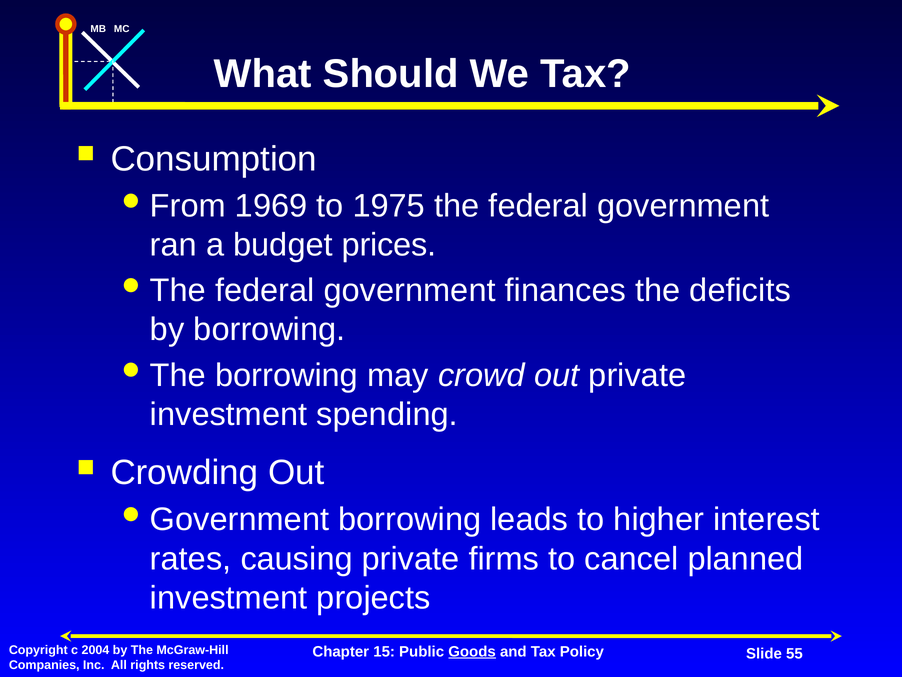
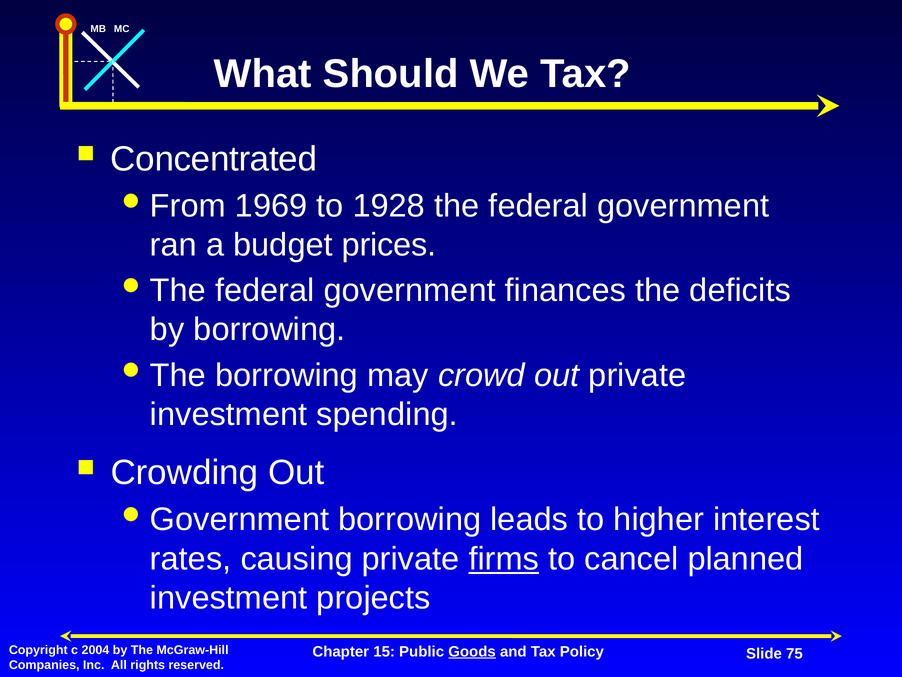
Consumption: Consumption -> Concentrated
1975: 1975 -> 1928
firms underline: none -> present
55: 55 -> 75
